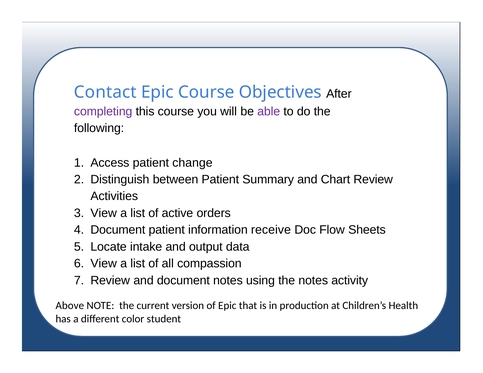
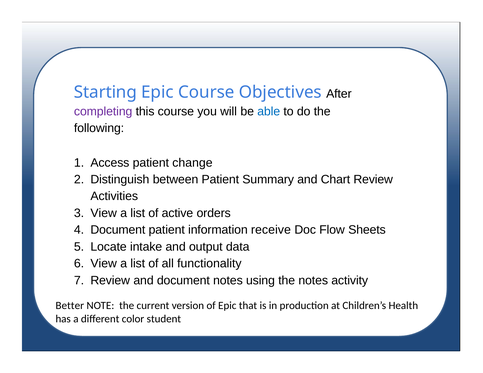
Contact: Contact -> Starting
able colour: purple -> blue
compassion: compassion -> functionality
Above: Above -> Better
